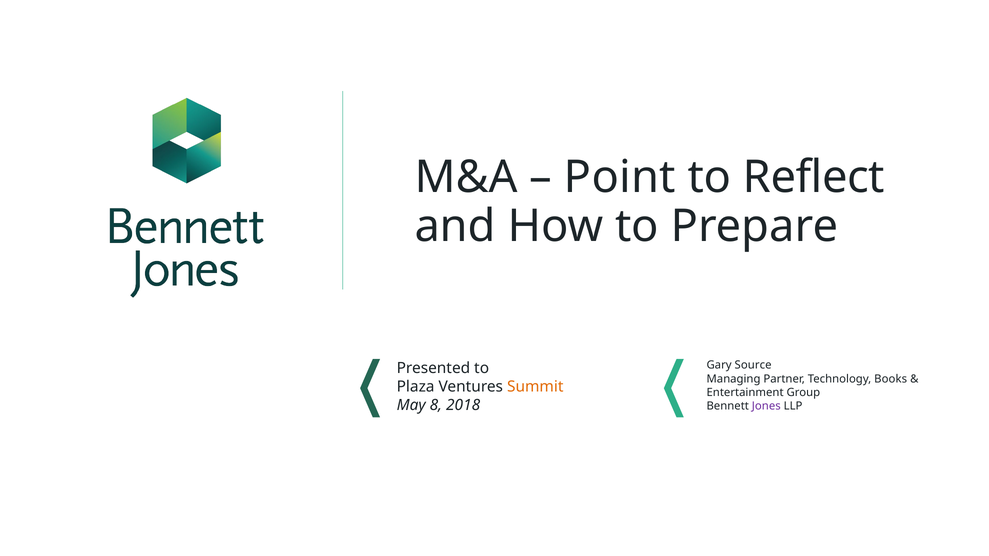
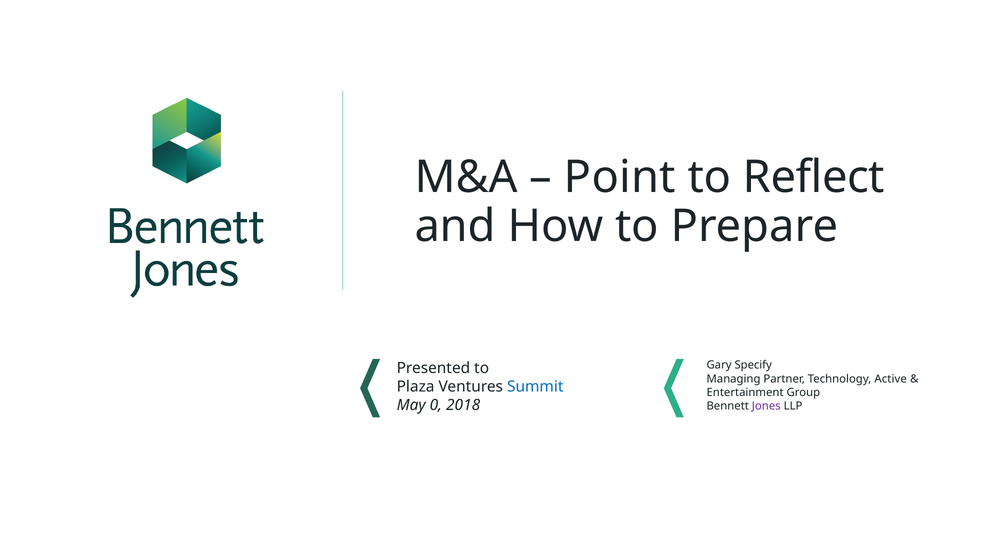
Source: Source -> Specify
Books: Books -> Active
Summit colour: orange -> blue
8: 8 -> 0
